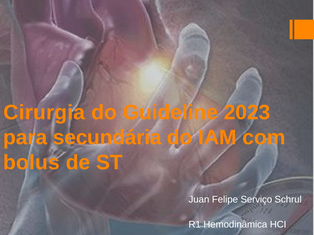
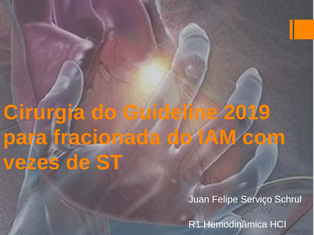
2023: 2023 -> 2019
secundária: secundária -> fracionada
bolus: bolus -> vezes
